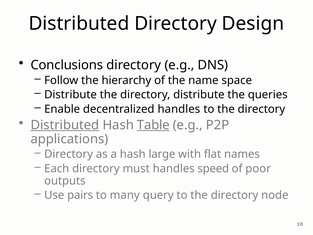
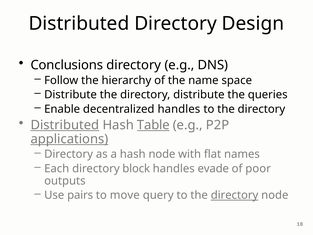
applications underline: none -> present
hash large: large -> node
must: must -> block
speed: speed -> evade
many: many -> move
directory at (235, 195) underline: none -> present
